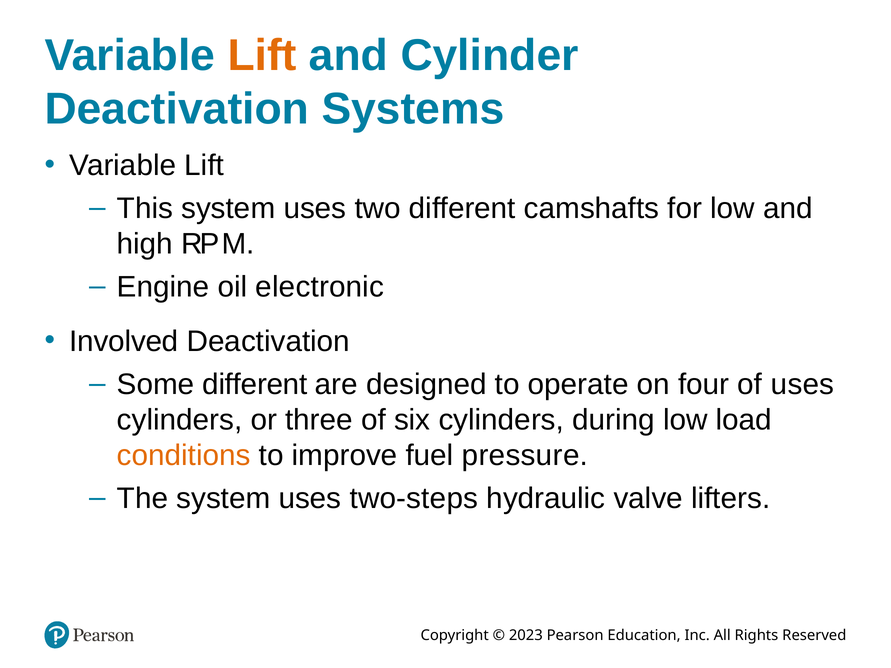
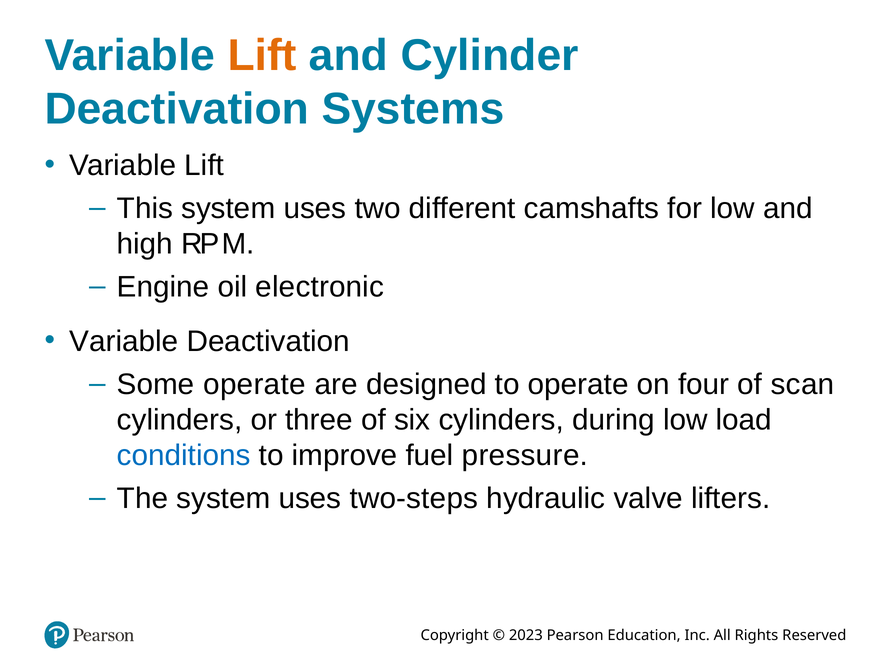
Involved at (124, 341): Involved -> Variable
Some different: different -> operate
of uses: uses -> scan
conditions colour: orange -> blue
